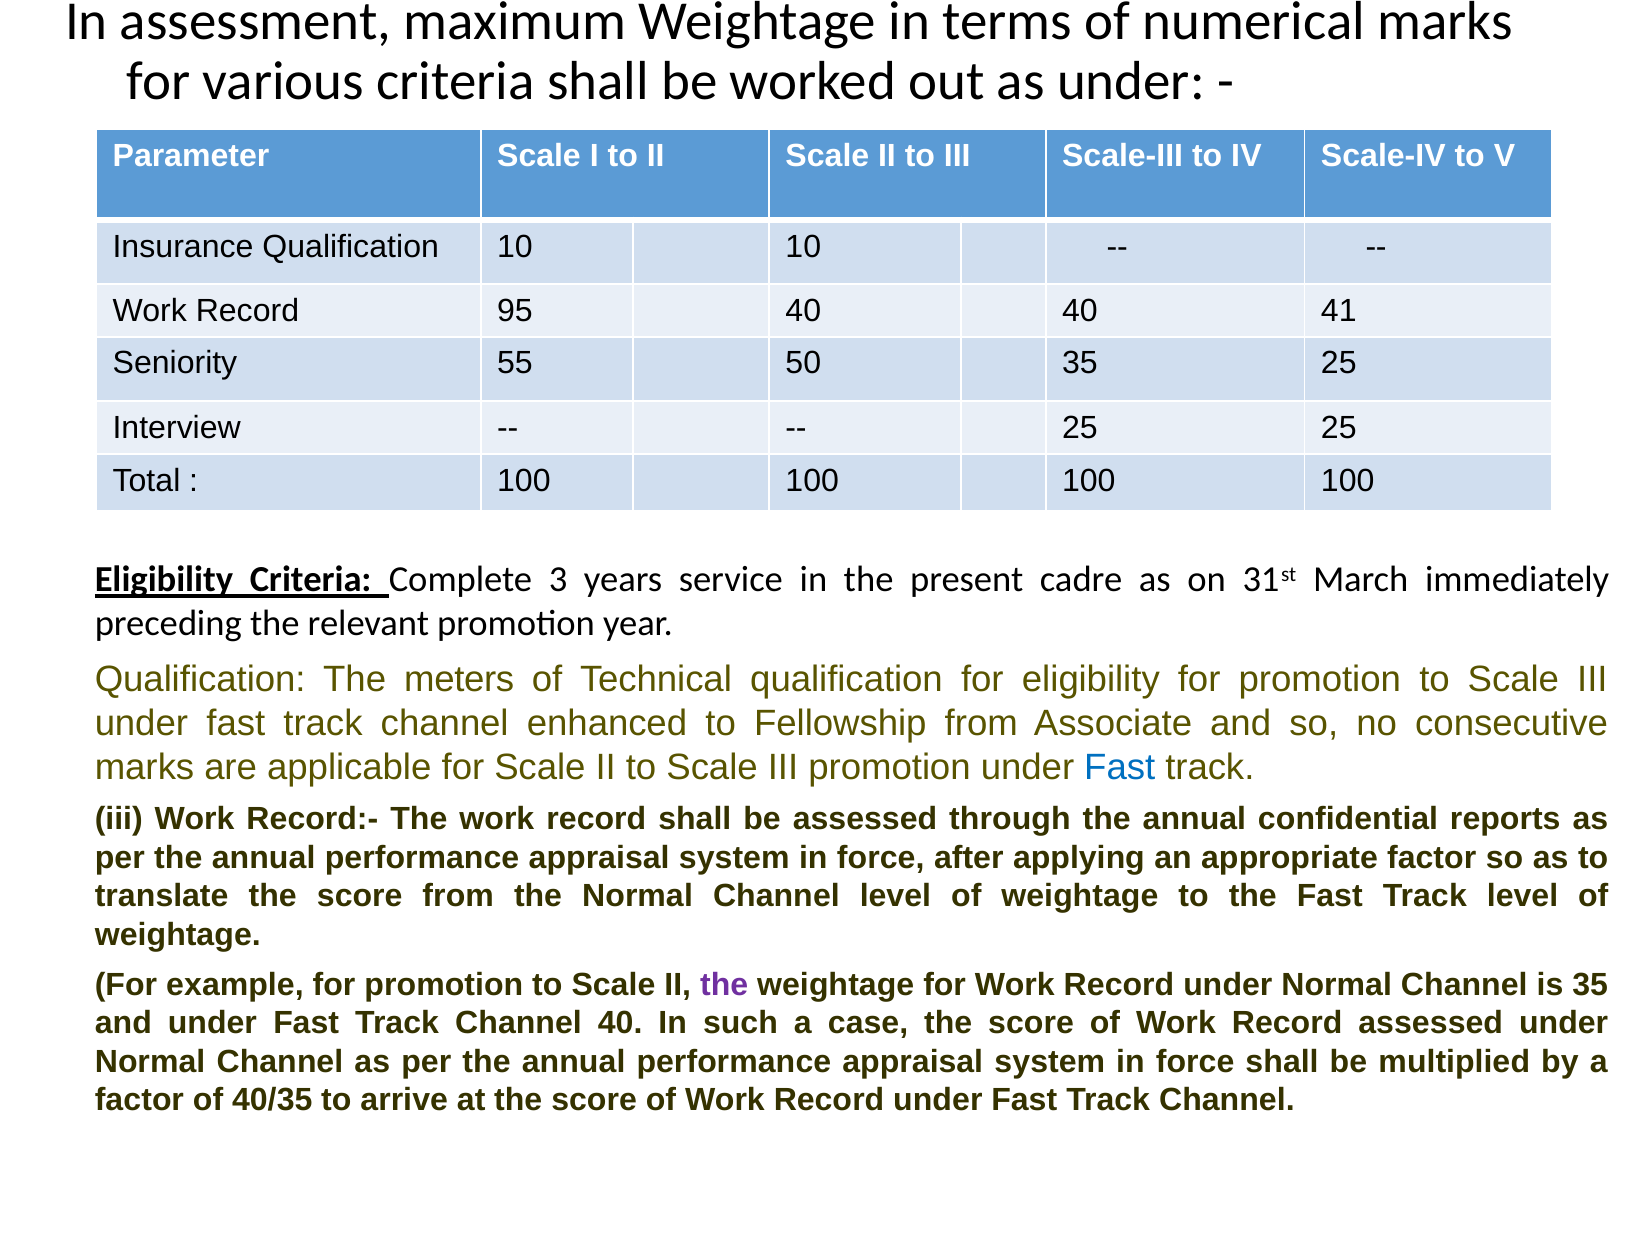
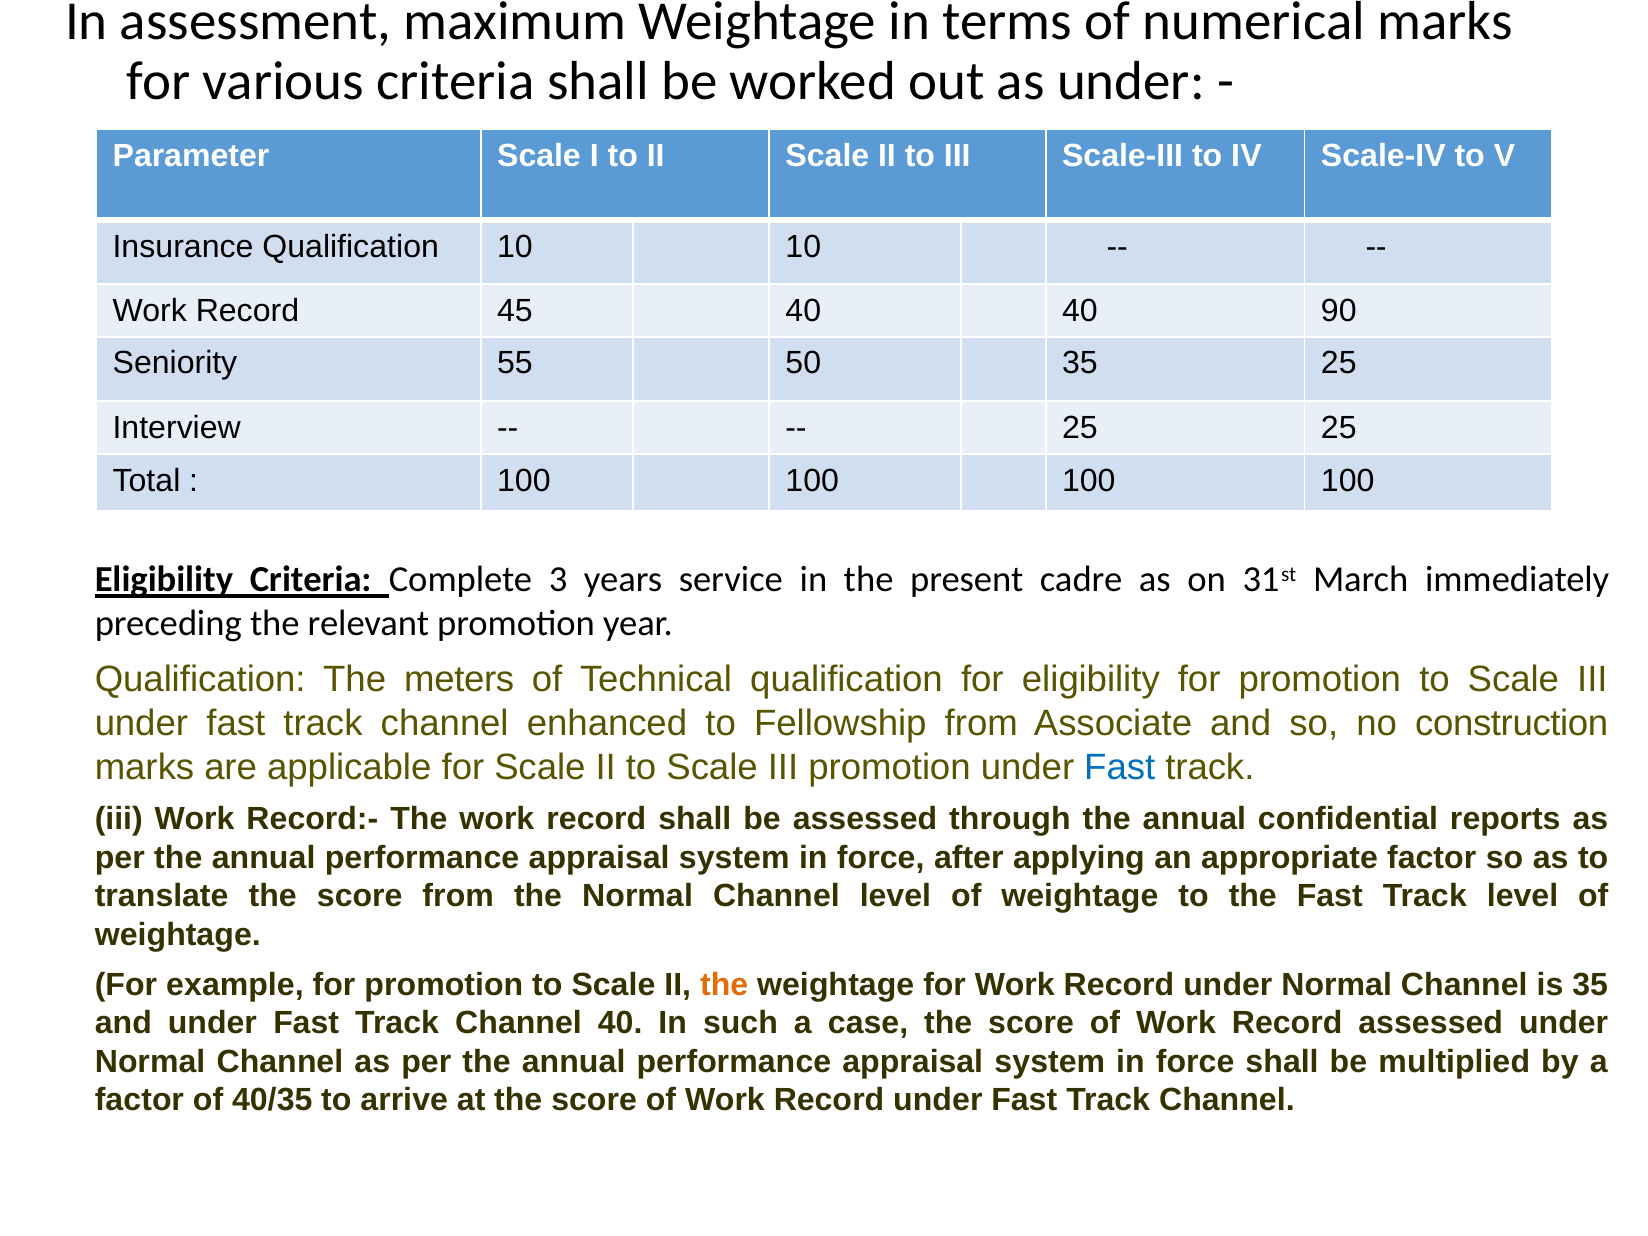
95: 95 -> 45
41: 41 -> 90
consecutive: consecutive -> construction
the at (724, 985) colour: purple -> orange
